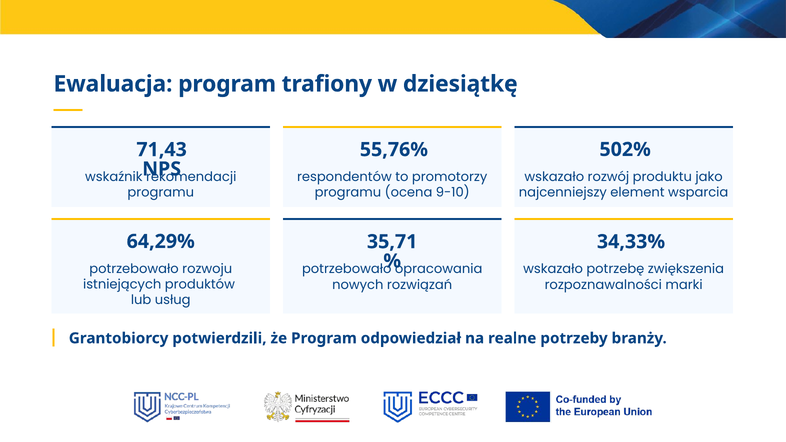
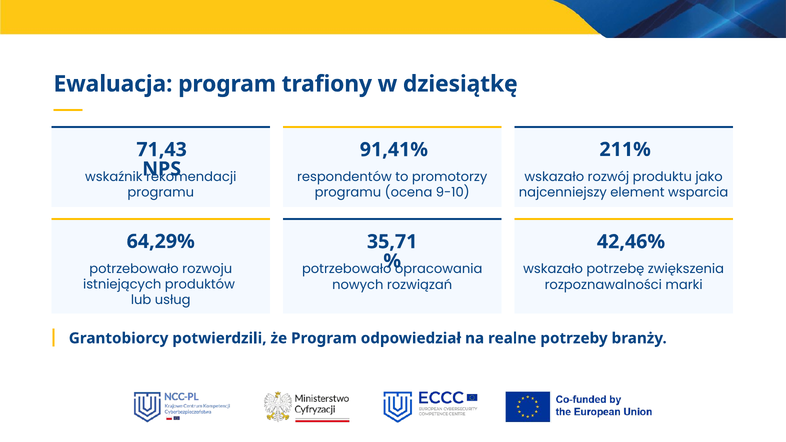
502%: 502% -> 211%
55,76%: 55,76% -> 91,41%
34,33%: 34,33% -> 42,46%
